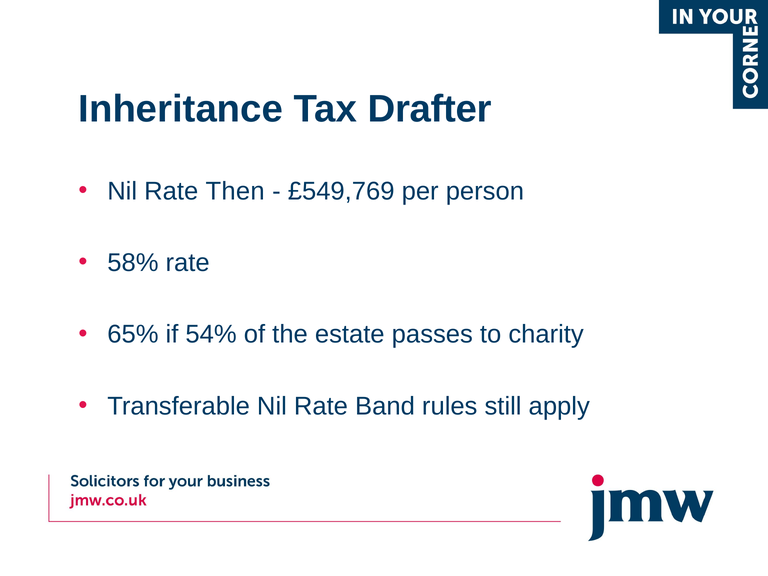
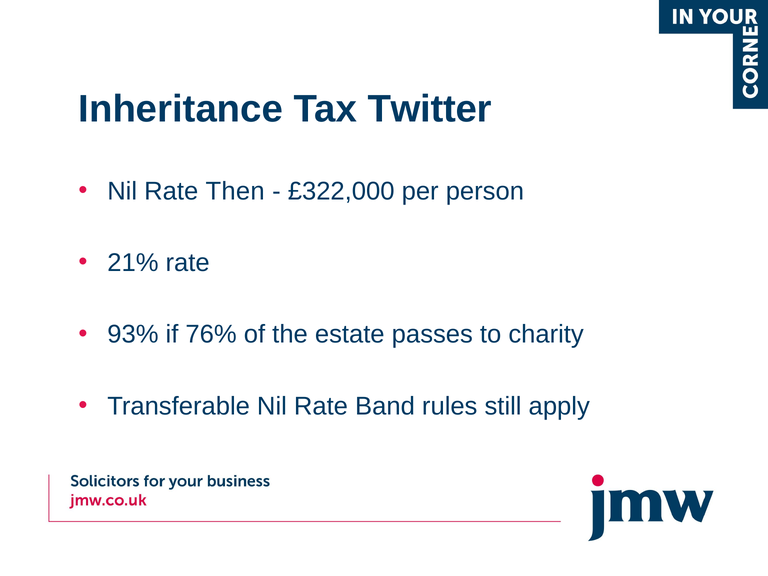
Drafter: Drafter -> Twitter
£549,769: £549,769 -> £322,000
58%: 58% -> 21%
65%: 65% -> 93%
54%: 54% -> 76%
